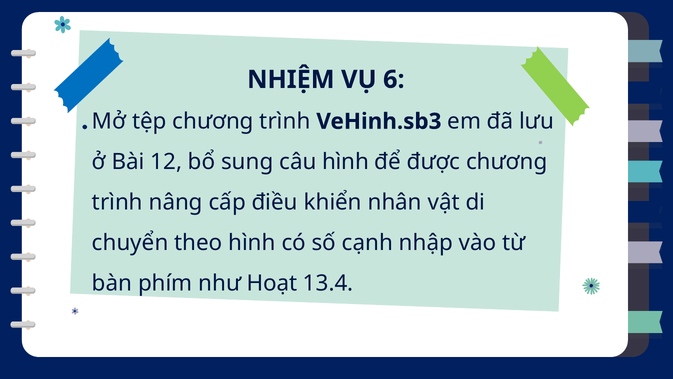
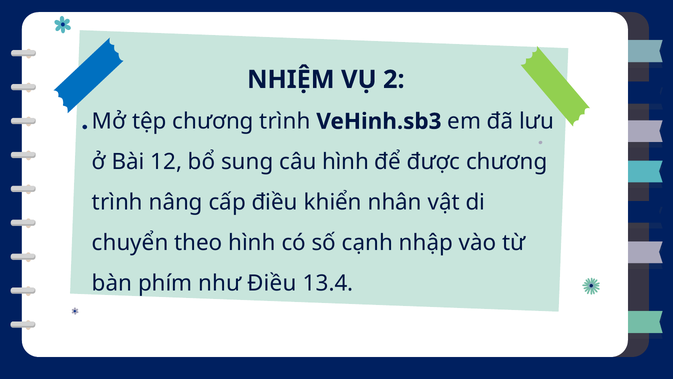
6: 6 -> 2
như Hoạt: Hoạt -> Điều
